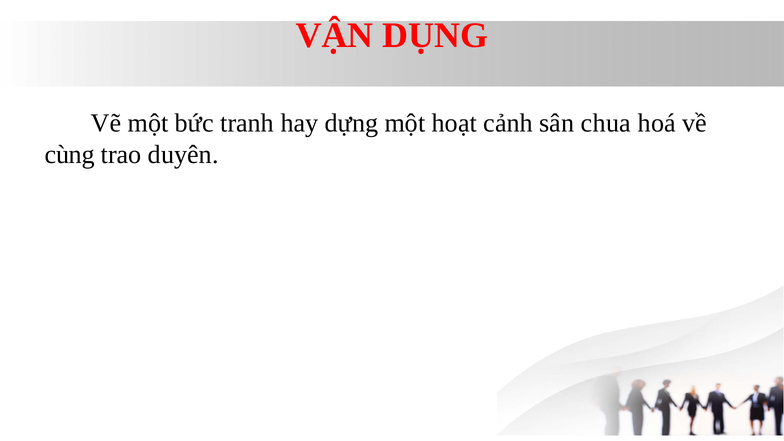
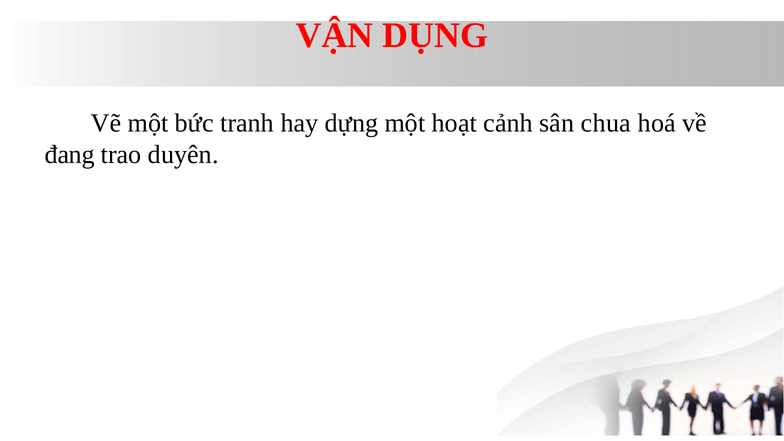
cùng: cùng -> đang
